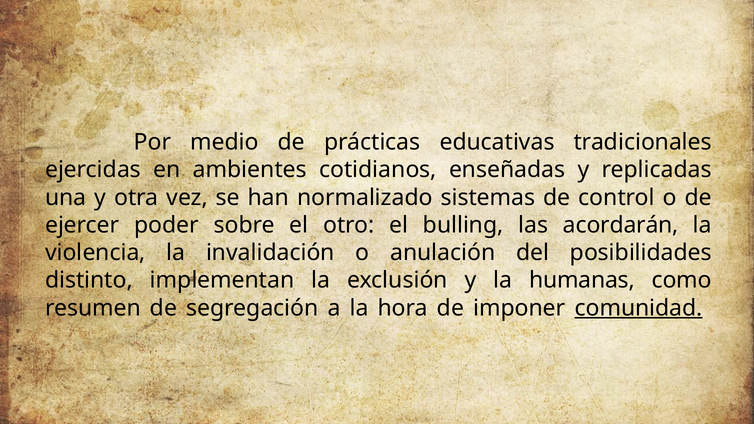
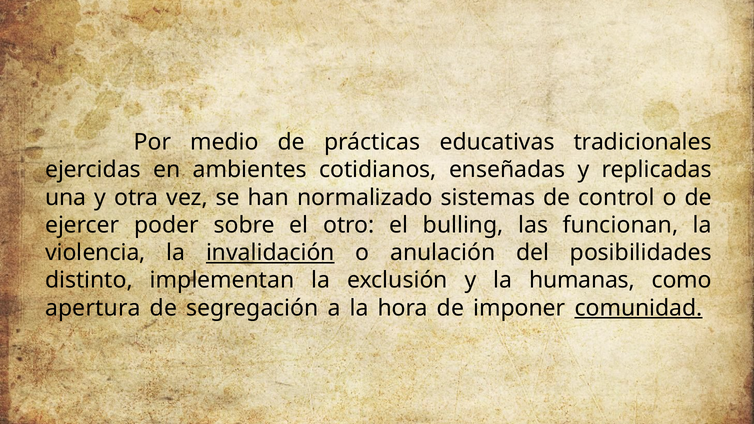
acordarán: acordarán -> funcionan
invalidación underline: none -> present
resumen: resumen -> apertura
